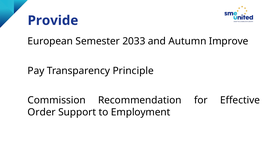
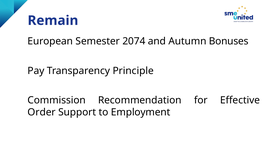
Provide: Provide -> Remain
2033: 2033 -> 2074
Improve: Improve -> Bonuses
